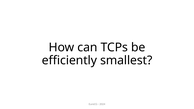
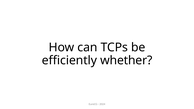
smallest: smallest -> whether
